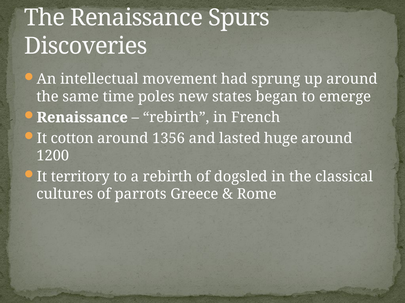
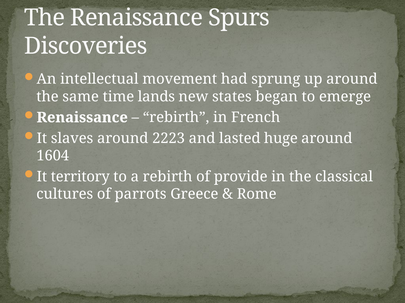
poles: poles -> lands
cotton: cotton -> slaves
1356: 1356 -> 2223
1200: 1200 -> 1604
dogsled: dogsled -> provide
